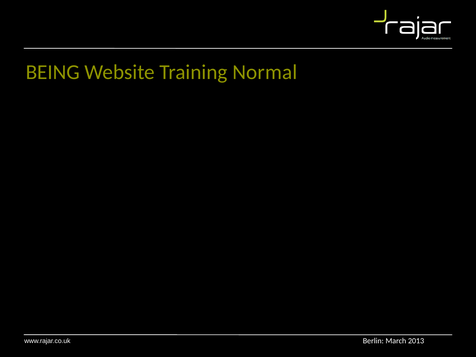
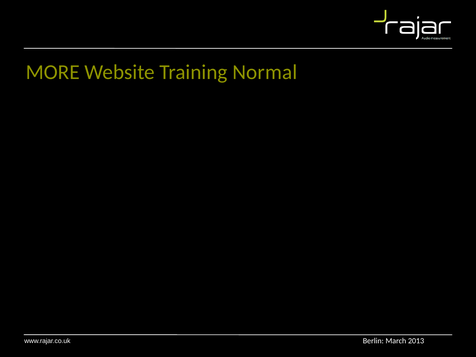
BEING: BEING -> MORE
